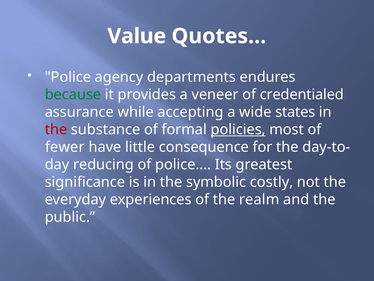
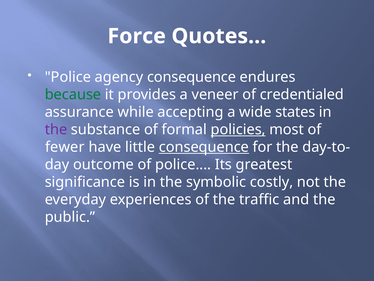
Value: Value -> Force
agency departments: departments -> consequence
the at (56, 129) colour: red -> purple
consequence at (204, 147) underline: none -> present
reducing: reducing -> outcome
realm: realm -> traffic
